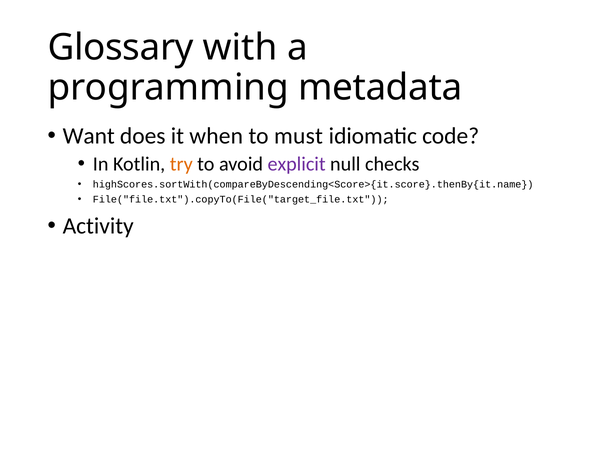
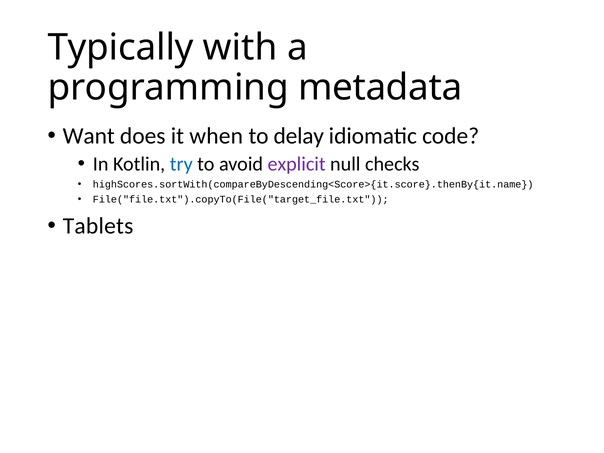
Glossary: Glossary -> Typically
must: must -> delay
try colour: orange -> blue
Activity: Activity -> Tablets
